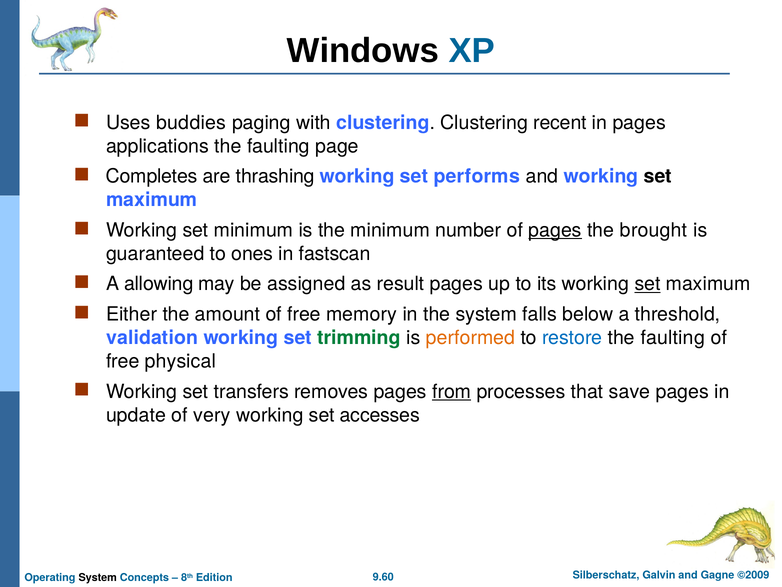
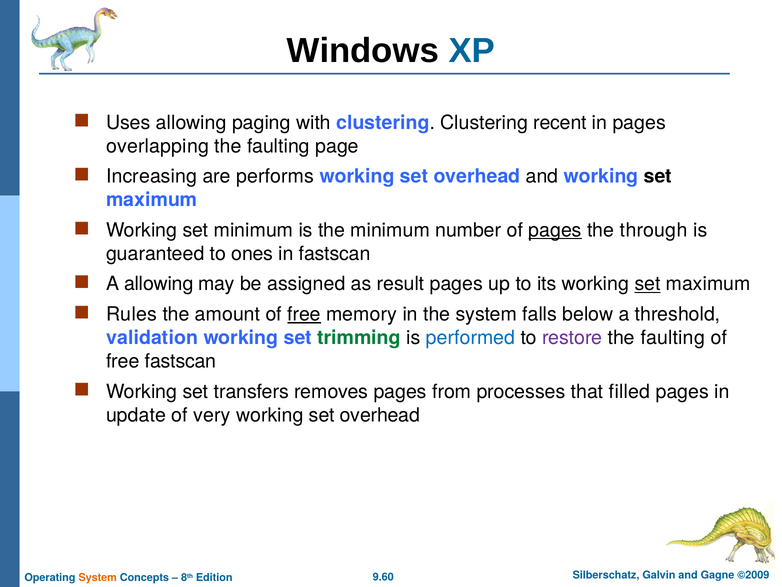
Uses buddies: buddies -> allowing
applications: applications -> overlapping
Completes: Completes -> Increasing
thrashing: thrashing -> performs
performs at (477, 176): performs -> overhead
brought: brought -> through
Either: Either -> Rules
free at (304, 314) underline: none -> present
performed colour: orange -> blue
restore colour: blue -> purple
free physical: physical -> fastscan
from underline: present -> none
save: save -> filled
accesses at (380, 415): accesses -> overhead
System at (98, 577) colour: black -> orange
